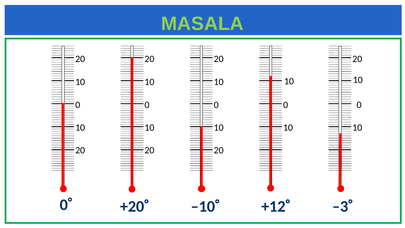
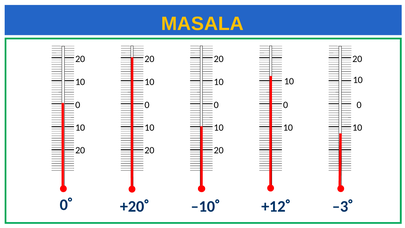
MASALA colour: light green -> yellow
